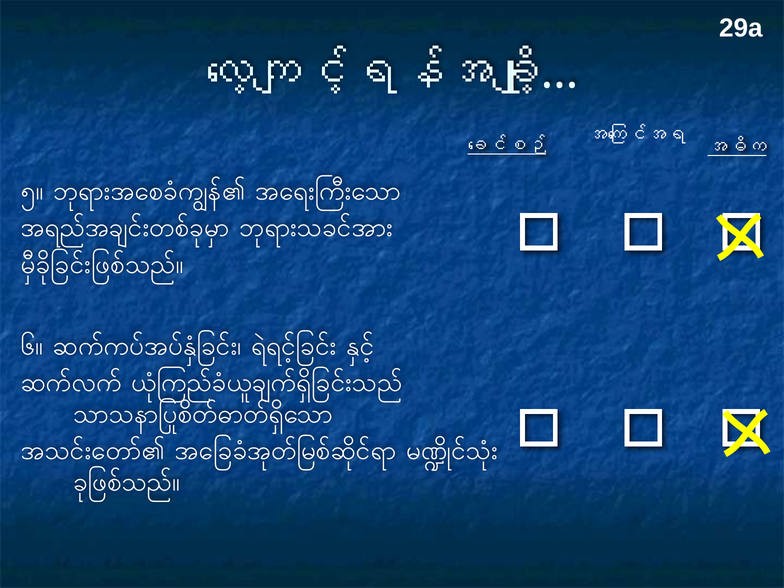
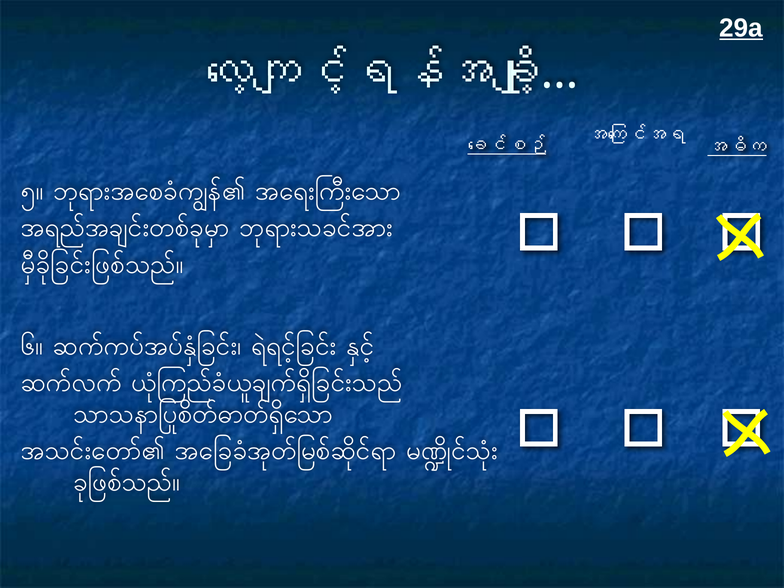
29a underline: none -> present
